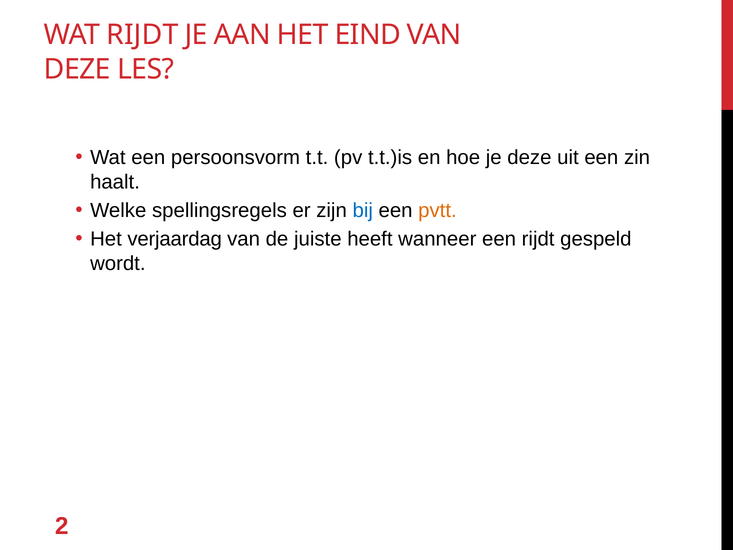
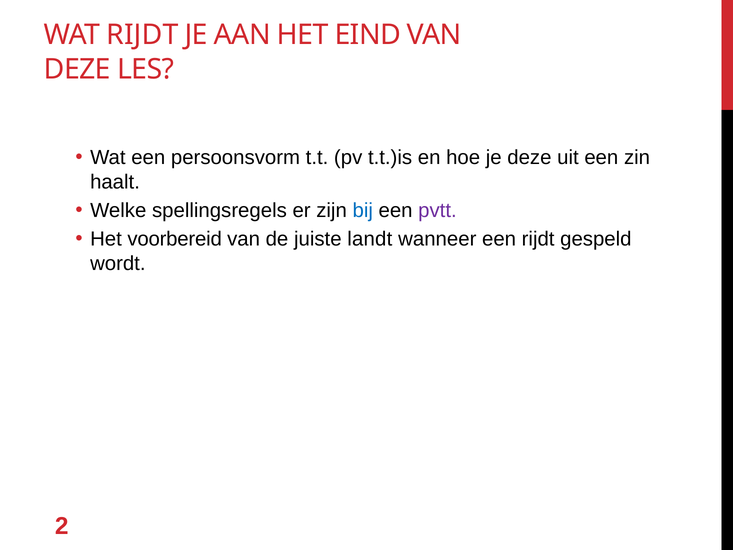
pvtt colour: orange -> purple
verjaardag: verjaardag -> voorbereid
heeft: heeft -> landt
